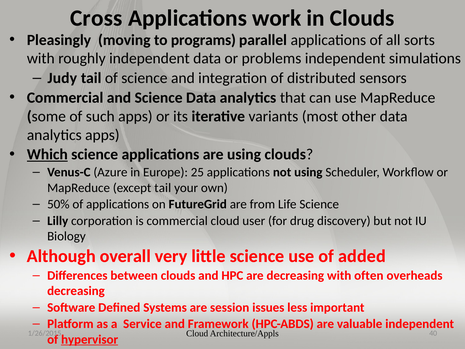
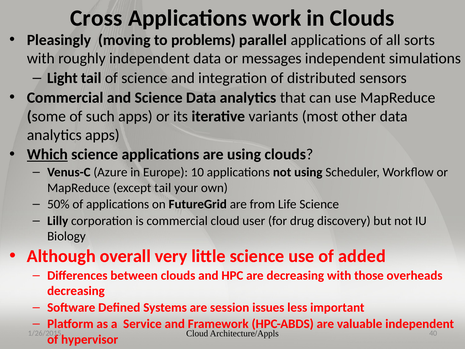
programs: programs -> problems
problems: problems -> messages
Judy: Judy -> Light
25: 25 -> 10
often: often -> those
hypervisor underline: present -> none
